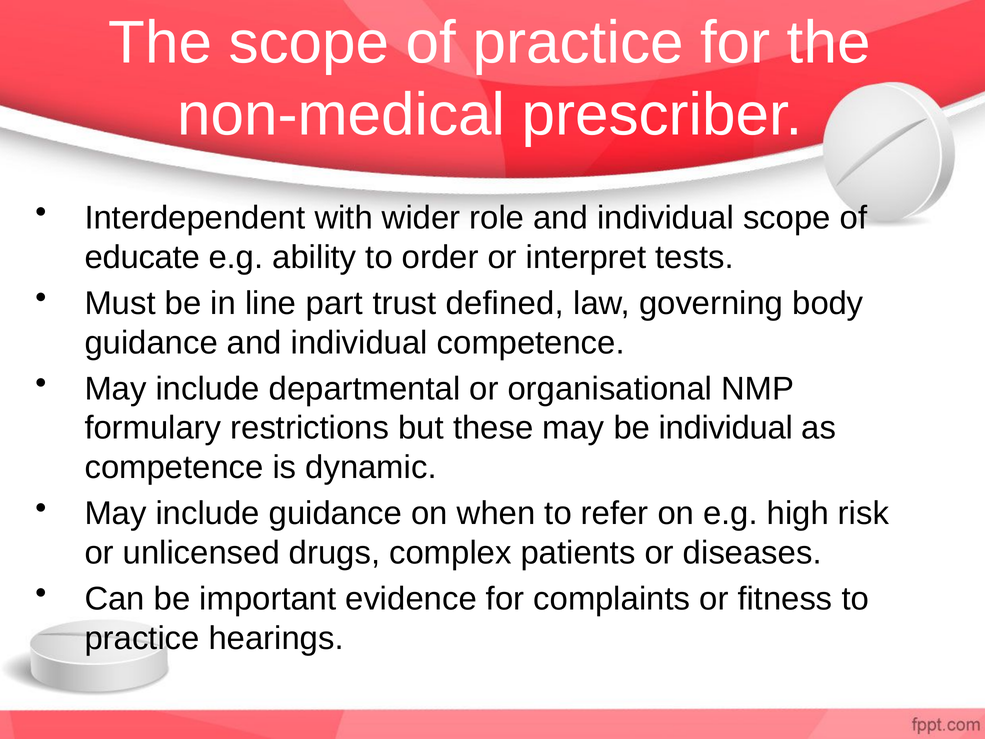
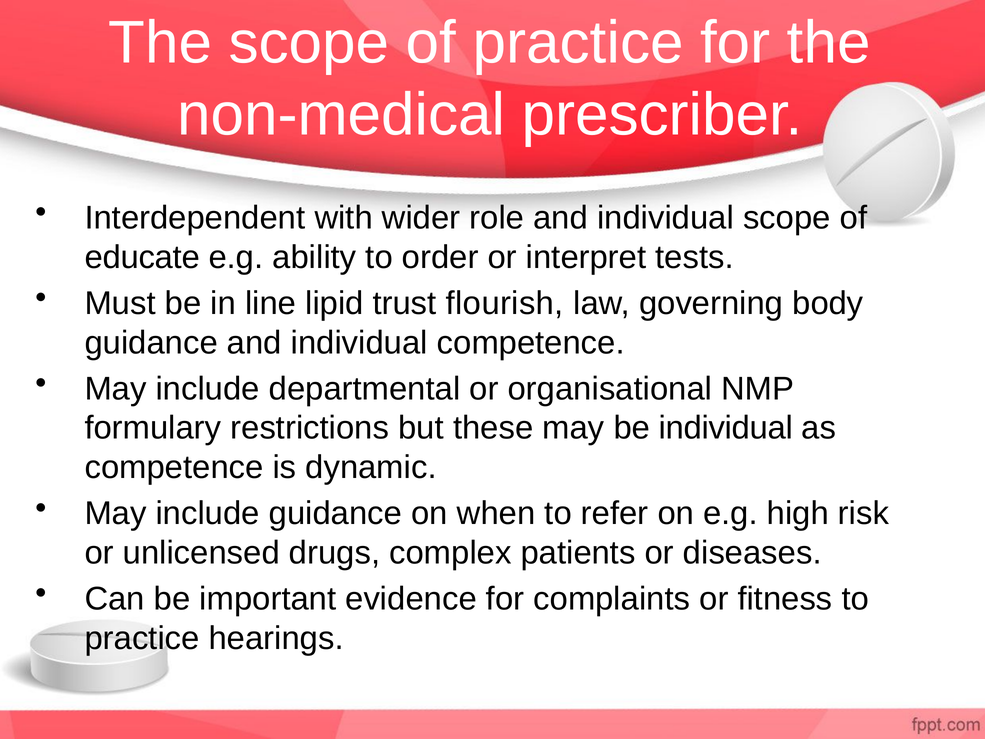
part: part -> lipid
defined: defined -> flourish
